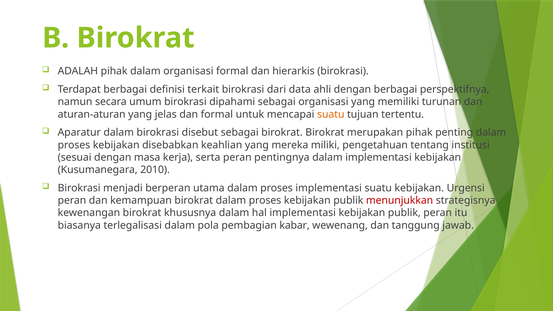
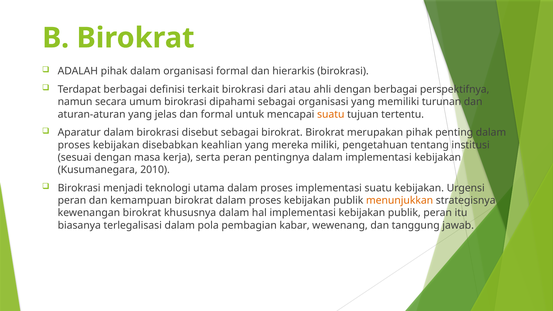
data: data -> atau
berperan: berperan -> teknologi
menunjukkan colour: red -> orange
